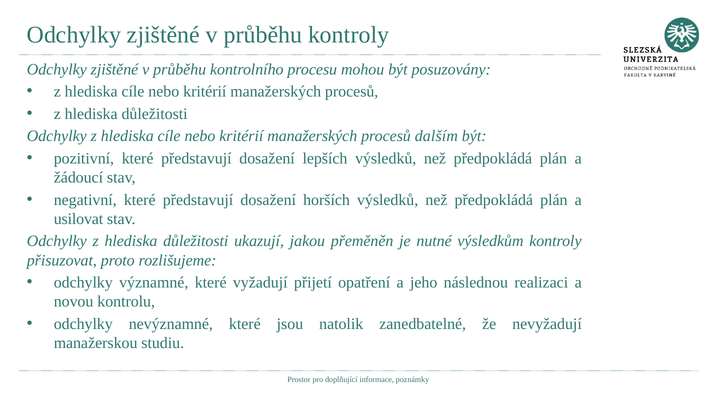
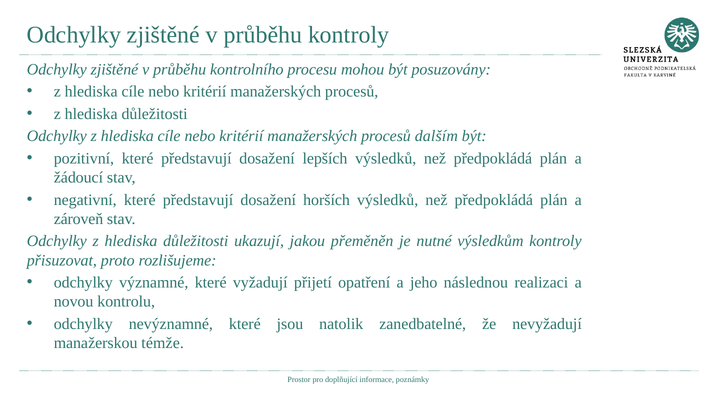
usilovat: usilovat -> zároveň
studiu: studiu -> témže
